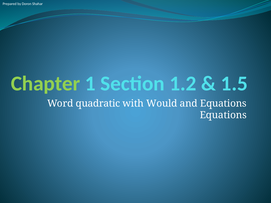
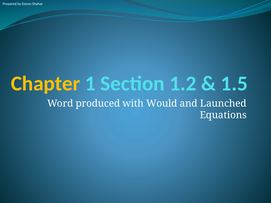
Chapter colour: light green -> yellow
quadratic: quadratic -> produced
and Equations: Equations -> Launched
